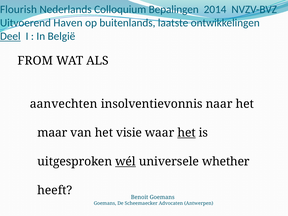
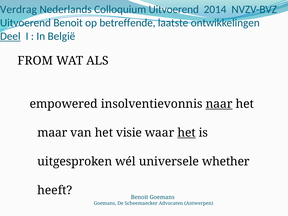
Flourish: Flourish -> Verdrag
Colloquium Bepalingen: Bepalingen -> Uitvoerend
Uitvoerend Haven: Haven -> Benoit
buitenlands: buitenlands -> betreffende
aanvechten: aanvechten -> empowered
naar underline: none -> present
wél underline: present -> none
